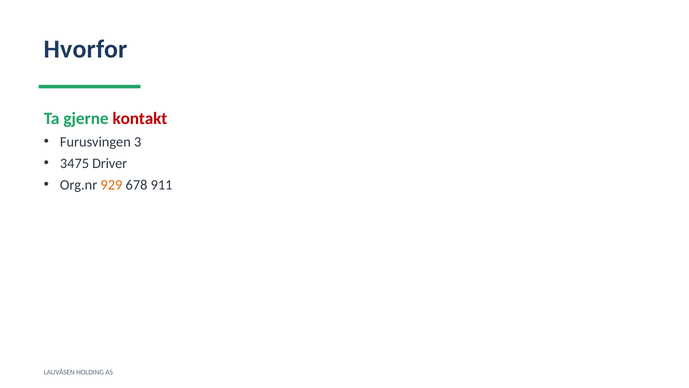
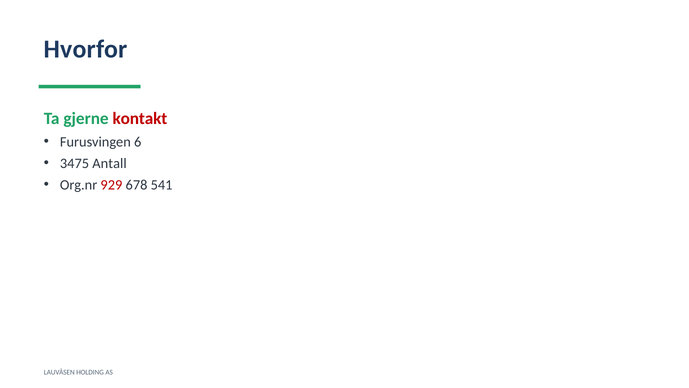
3: 3 -> 6
Driver: Driver -> Antall
929 colour: orange -> red
911: 911 -> 541
